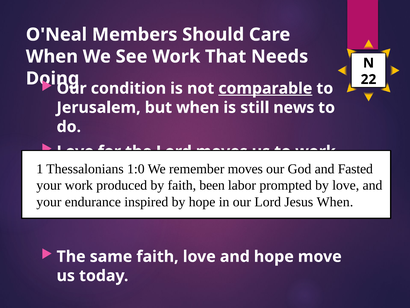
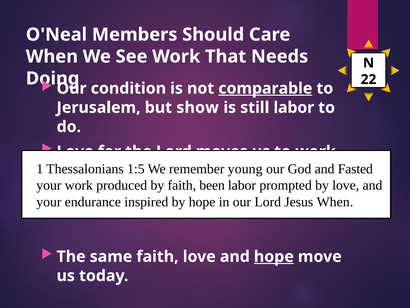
but when: when -> show
still news: news -> labor
1:0: 1:0 -> 1:5
remember moves: moves -> young
hope at (274, 256) underline: none -> present
